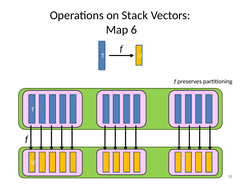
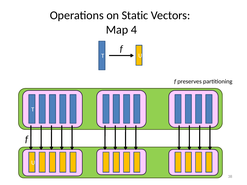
Stack: Stack -> Static
6: 6 -> 4
